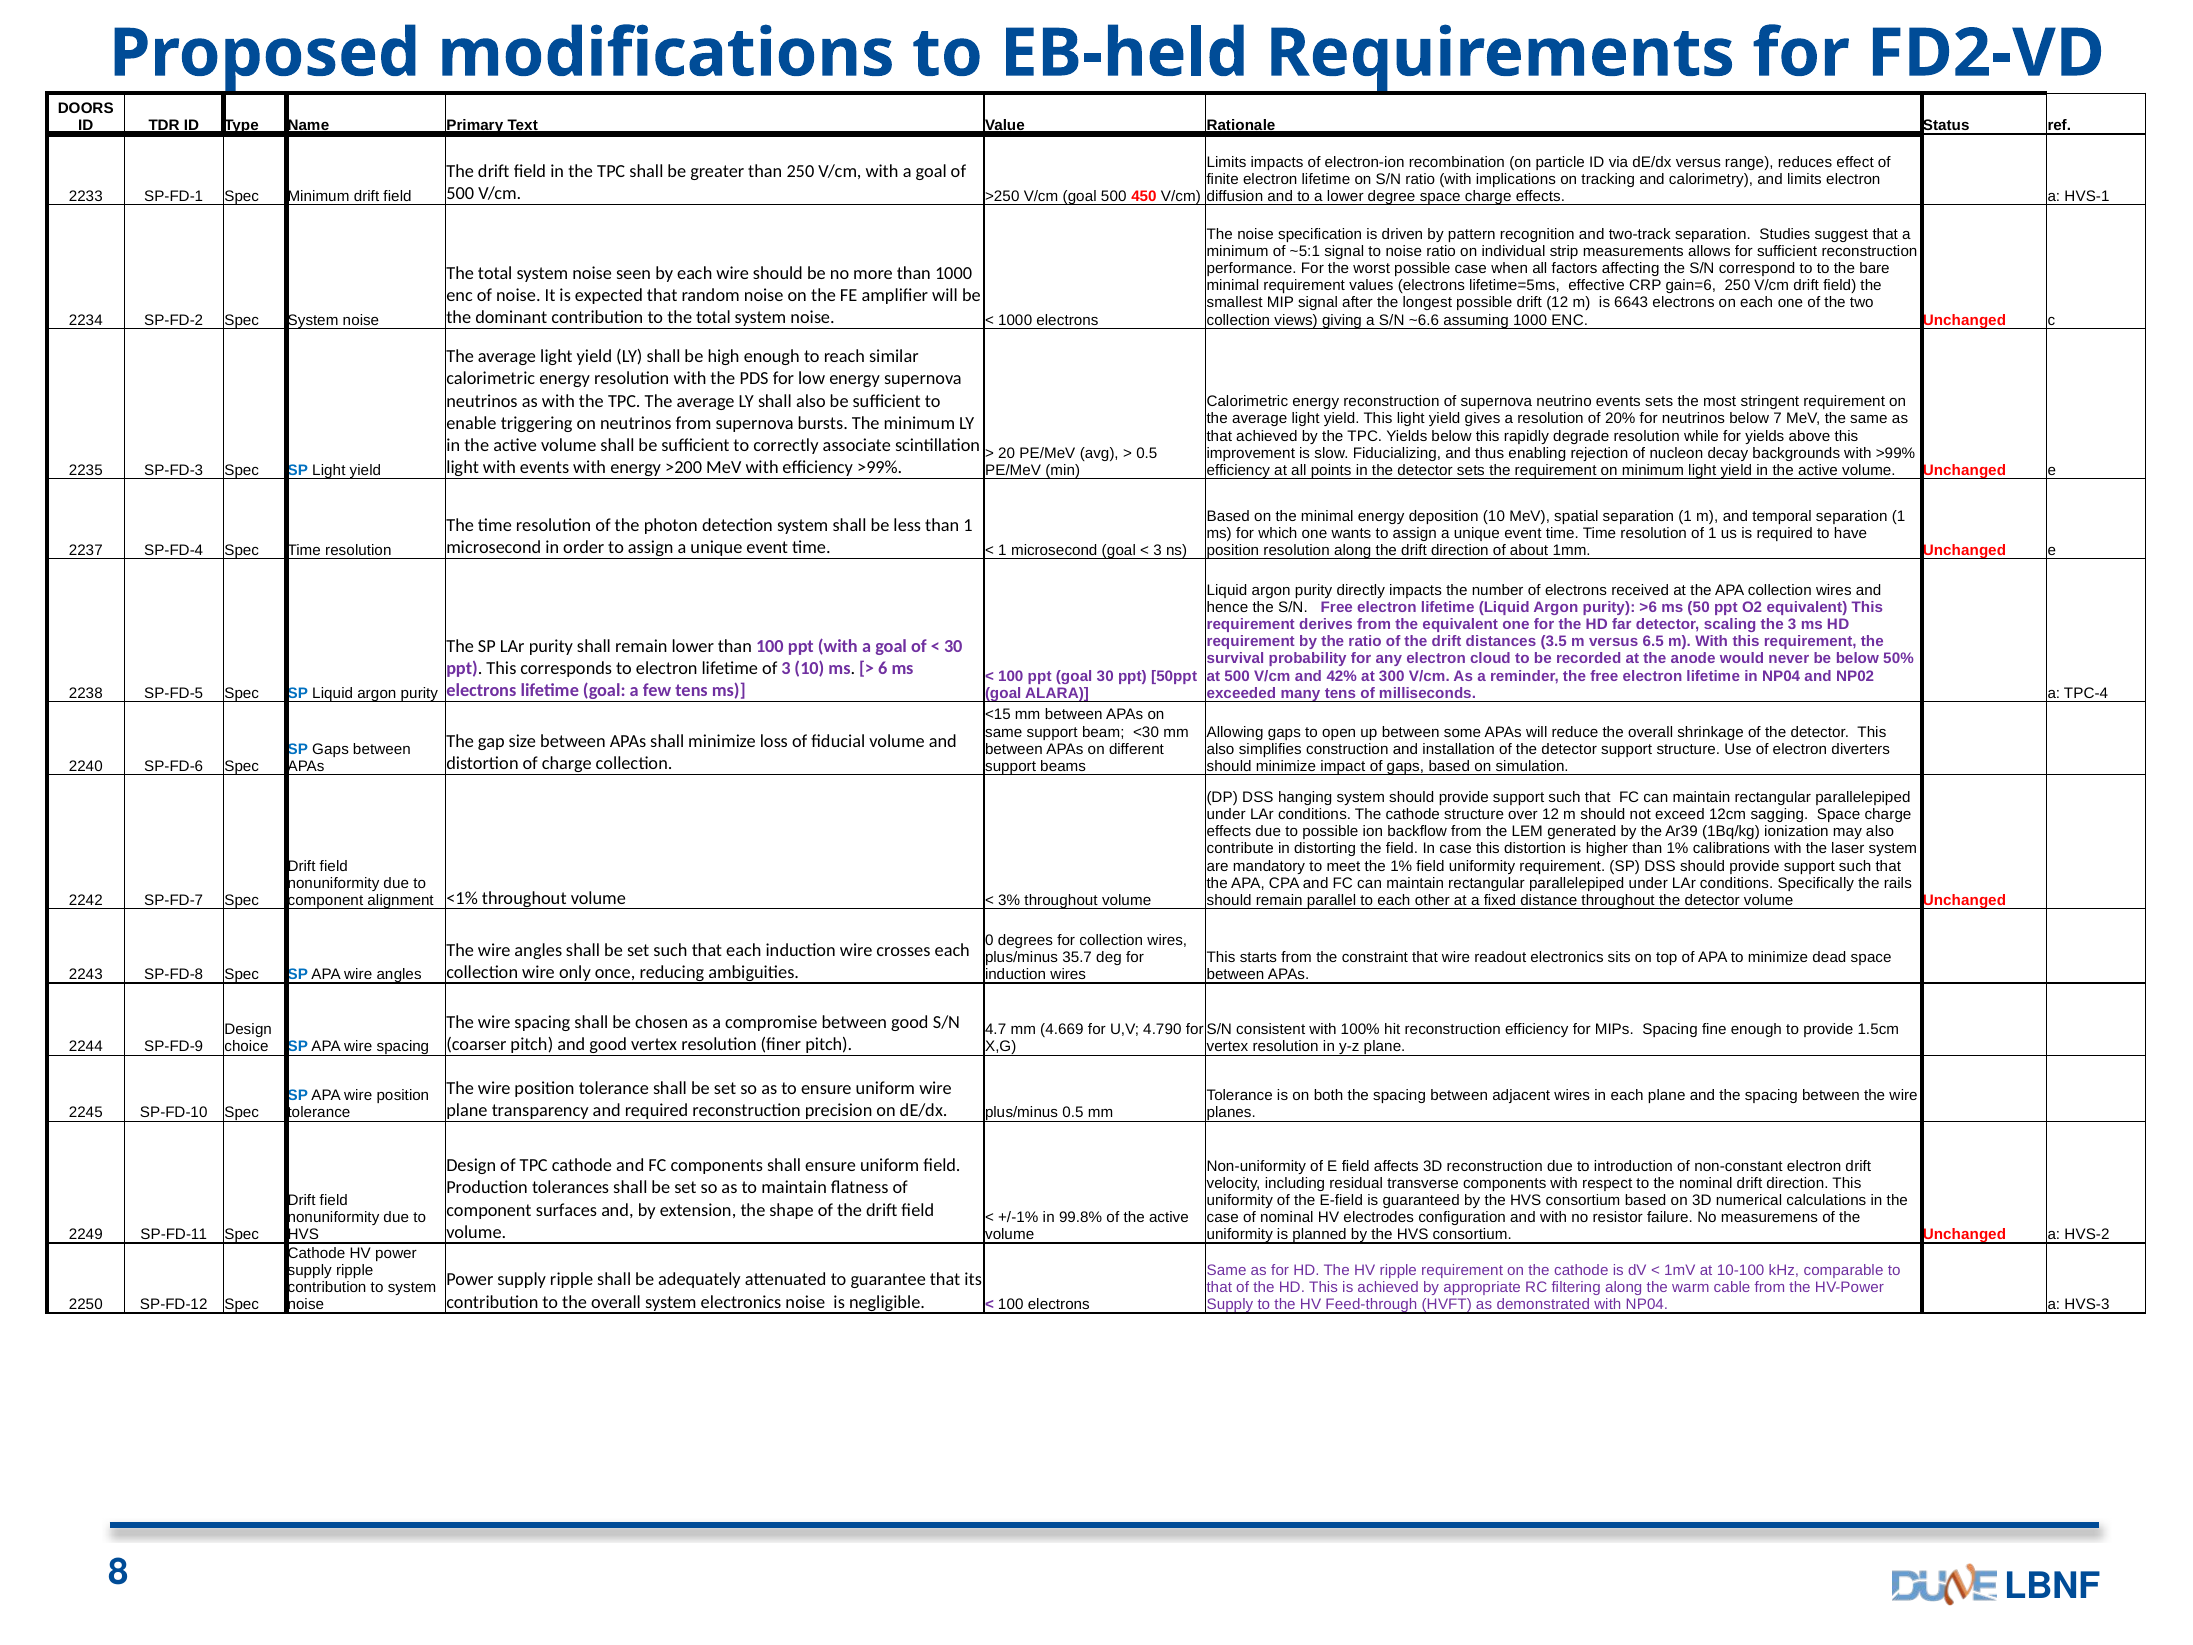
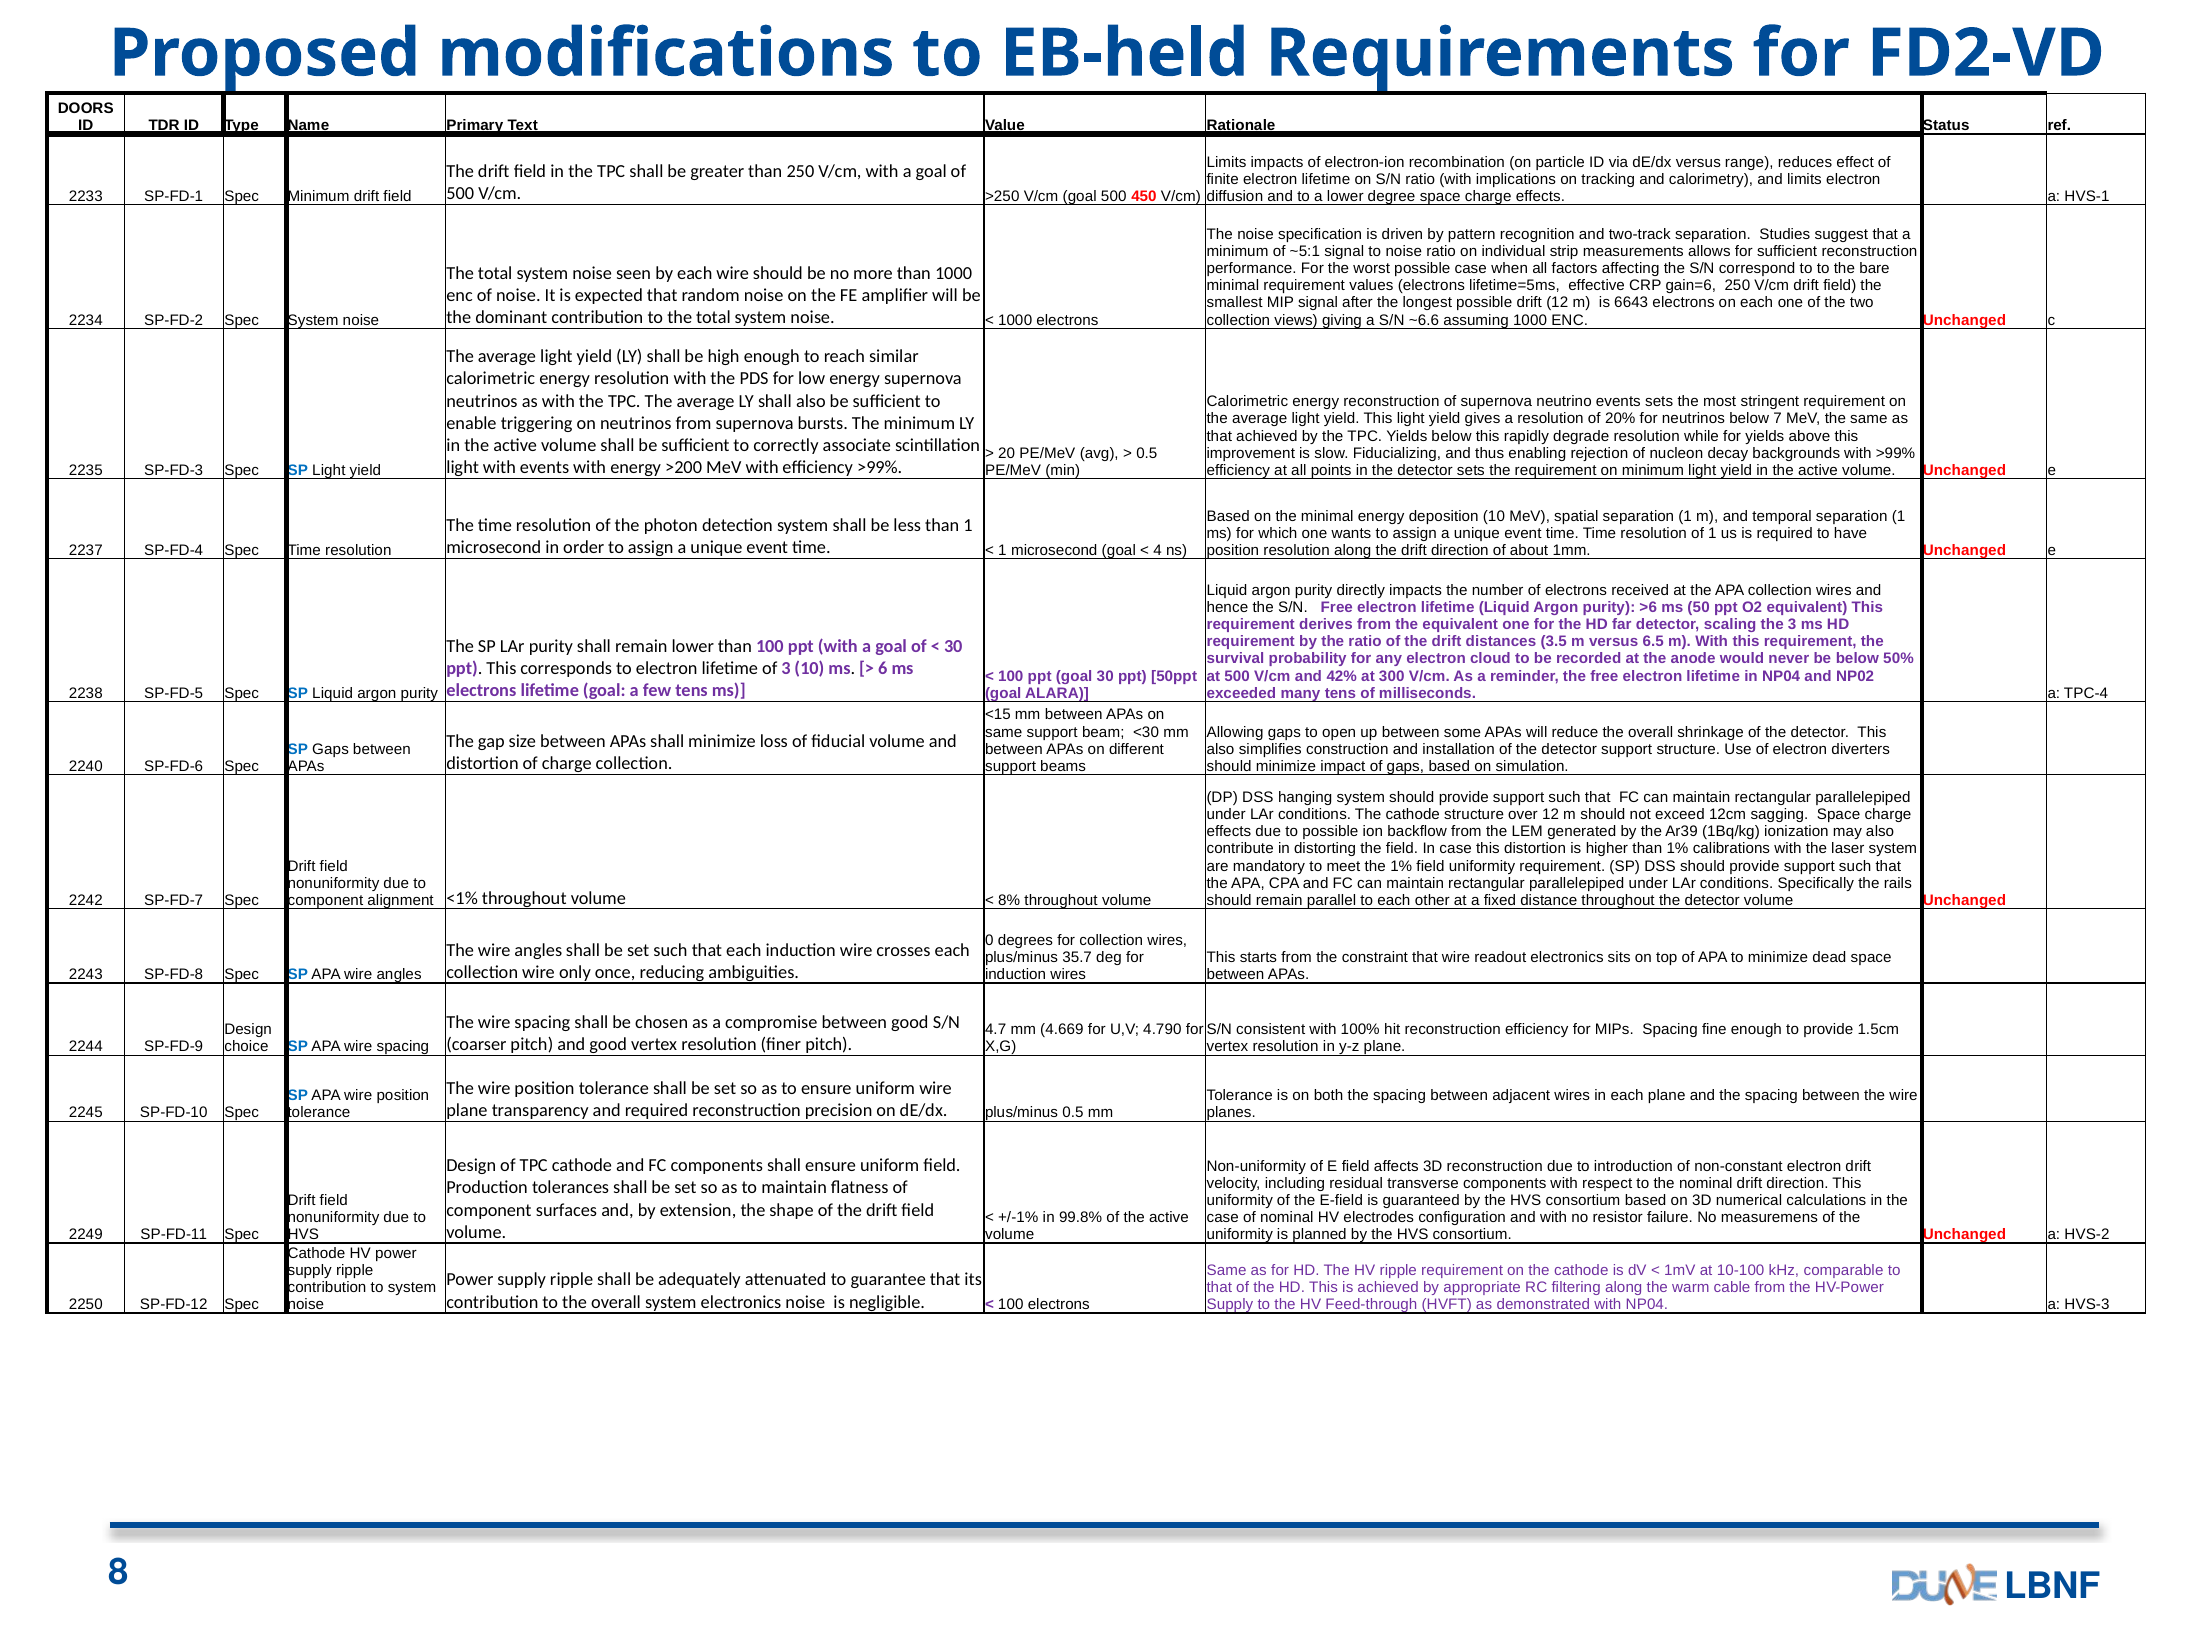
3 at (1158, 550): 3 -> 4
3%: 3% -> 8%
